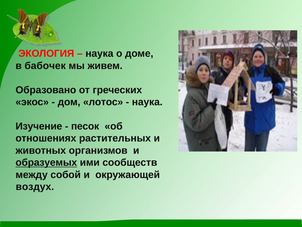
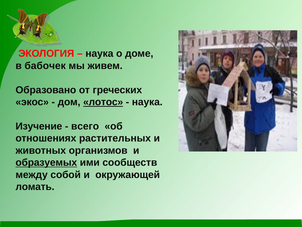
лотос underline: none -> present
песок: песок -> всего
воздух: воздух -> ломать
